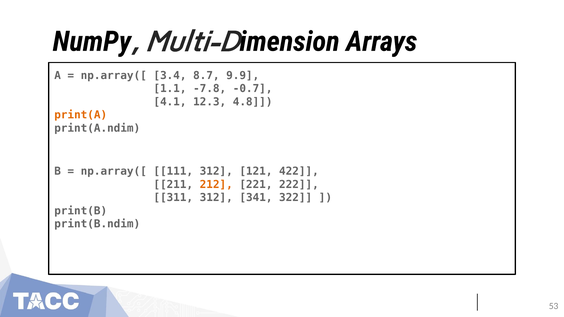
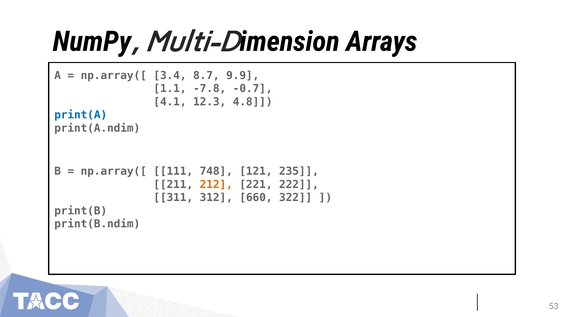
print(A colour: orange -> blue
111 312: 312 -> 748
422: 422 -> 235
341: 341 -> 660
